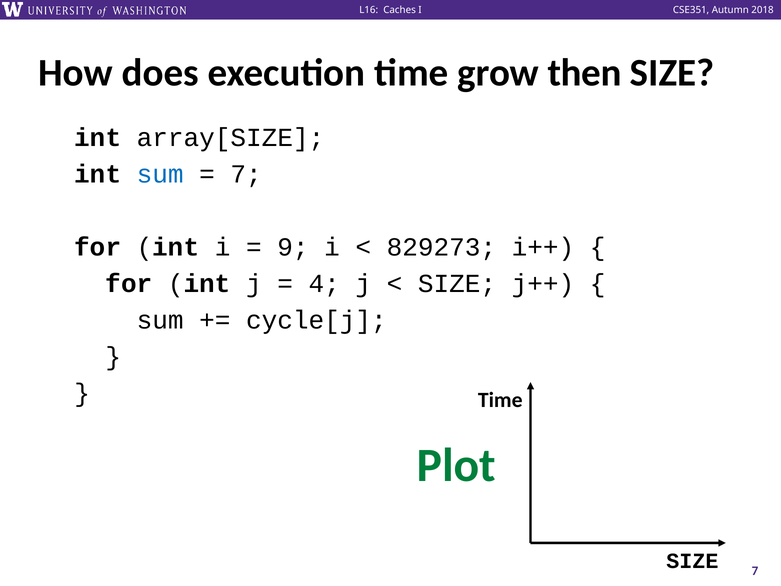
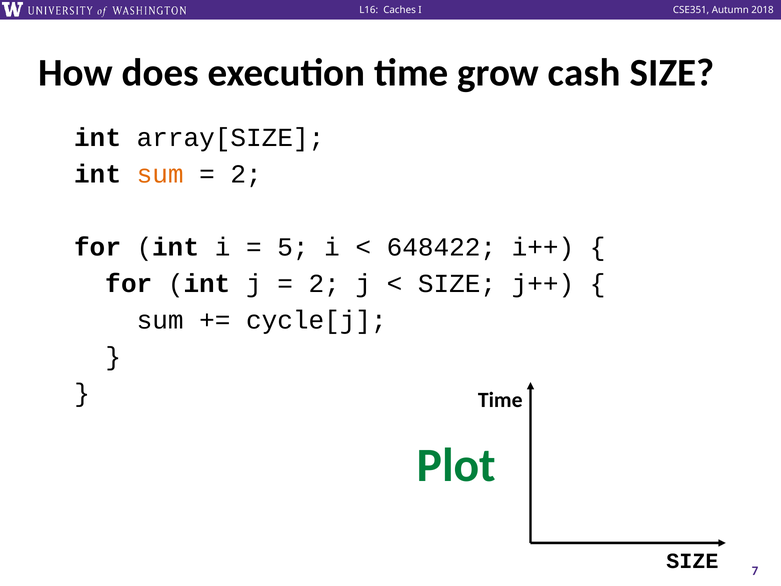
then: then -> cash
sum at (160, 174) colour: blue -> orange
7 at (246, 174): 7 -> 2
9: 9 -> 5
829273: 829273 -> 648422
4 at (324, 283): 4 -> 2
